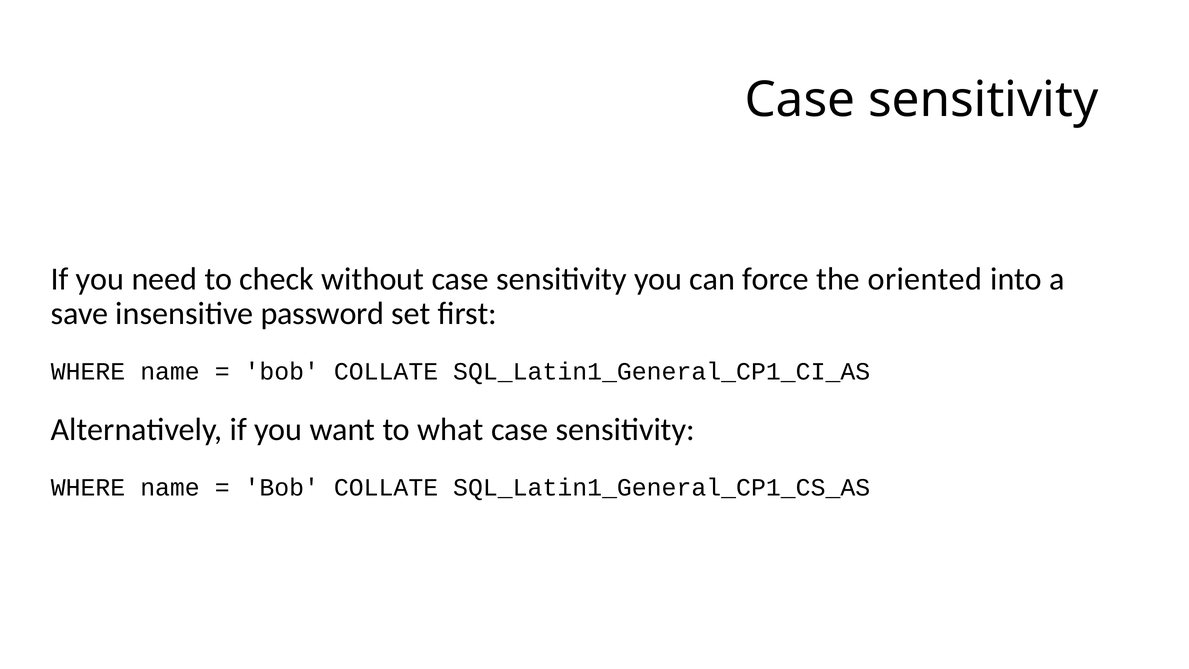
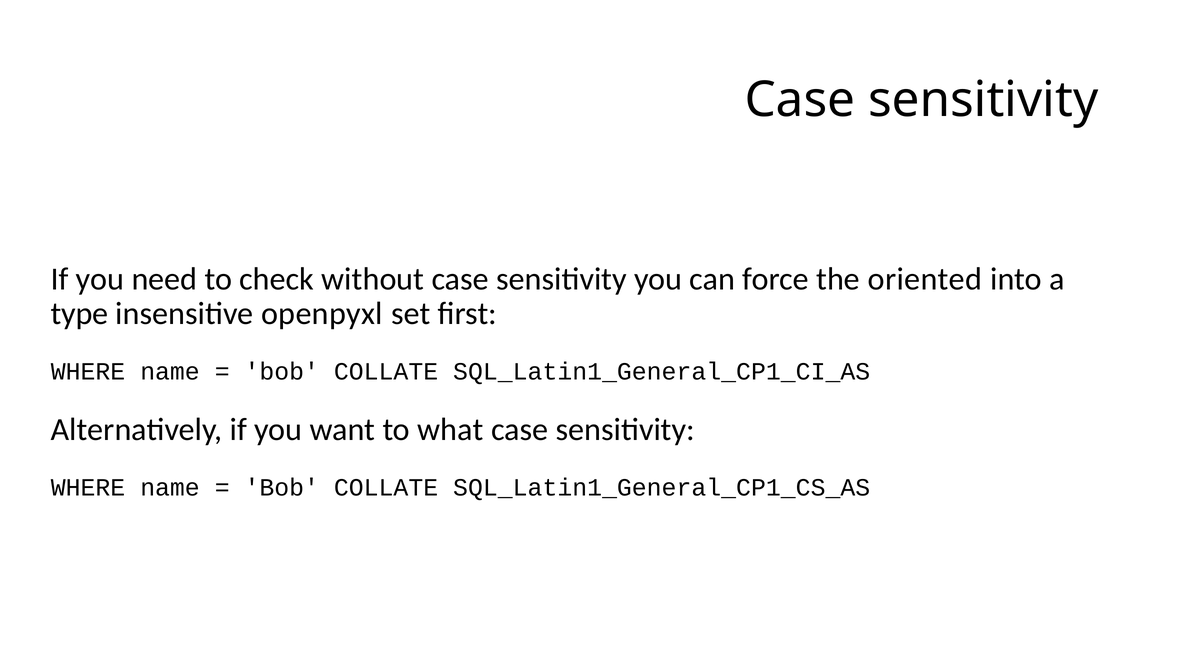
save: save -> type
password: password -> openpyxl
